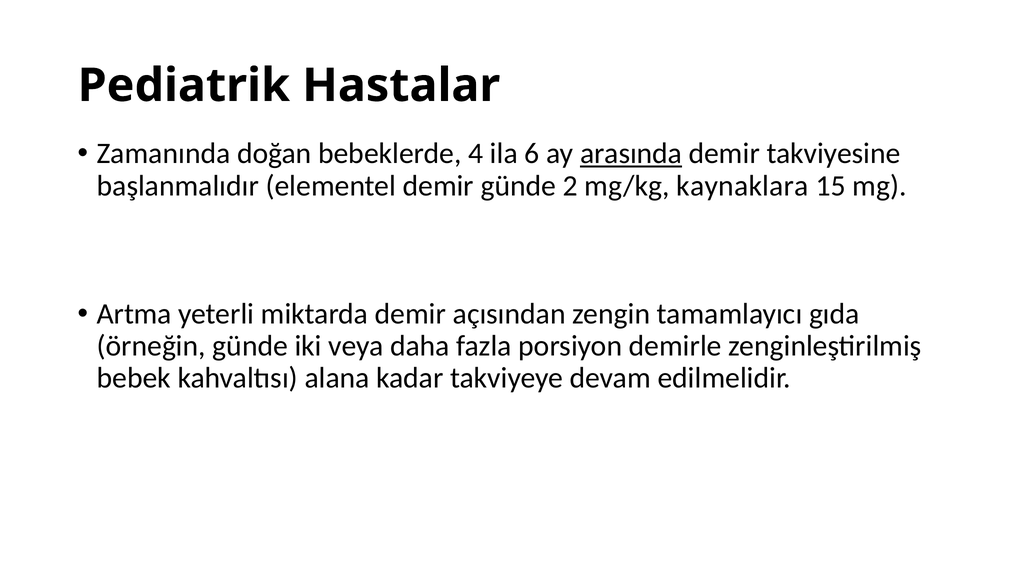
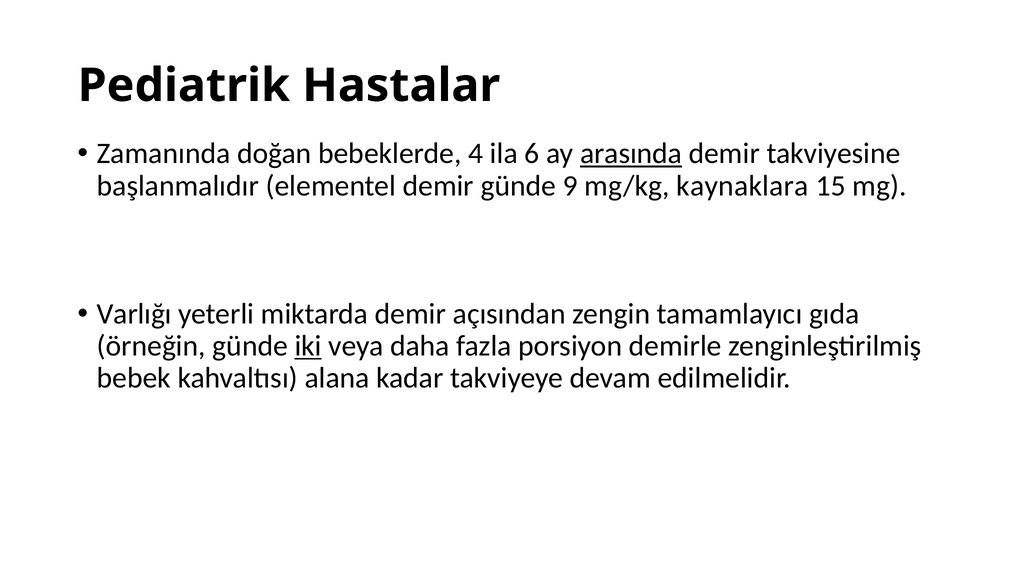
2: 2 -> 9
Artma: Artma -> Varlığı
iki underline: none -> present
